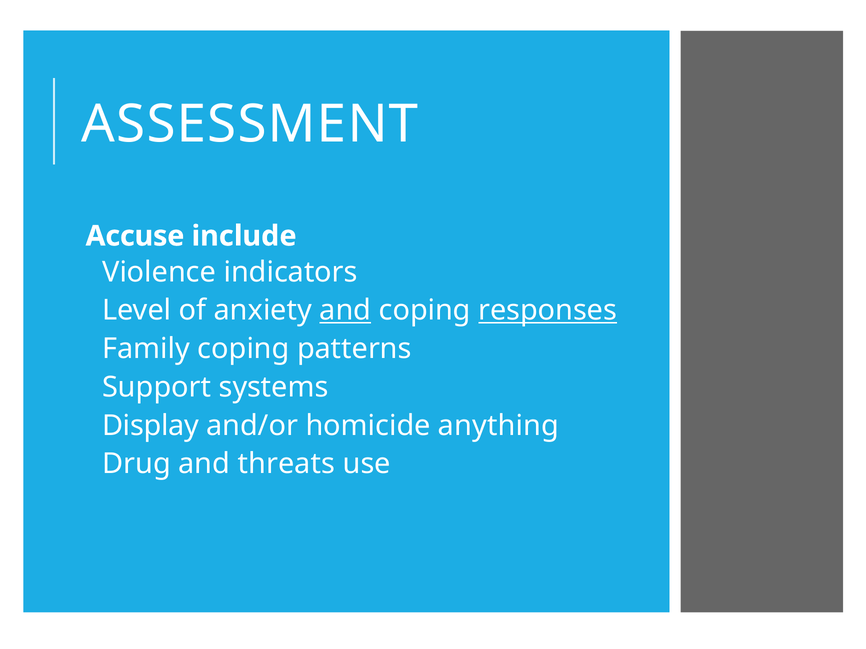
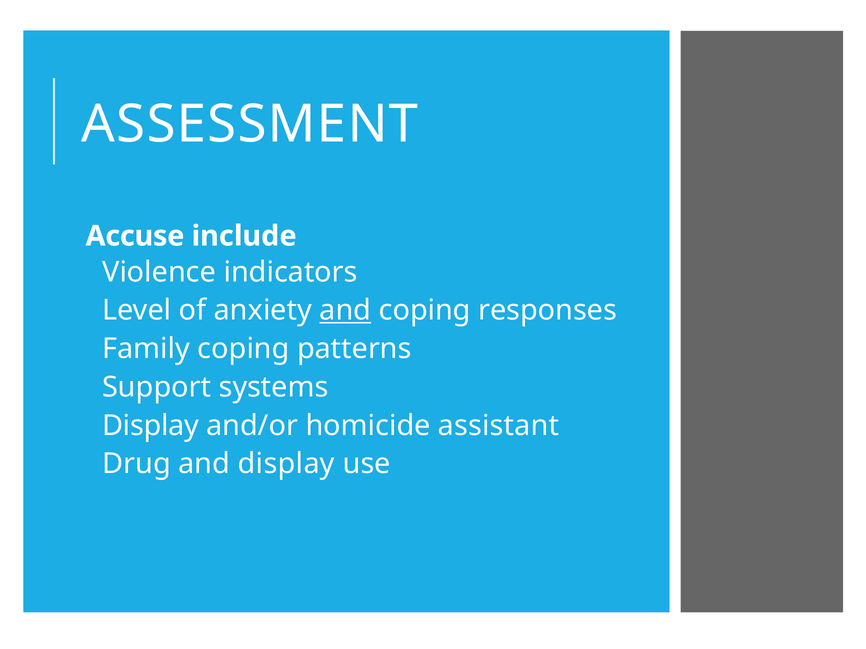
responses underline: present -> none
anything: anything -> assistant
and threats: threats -> display
